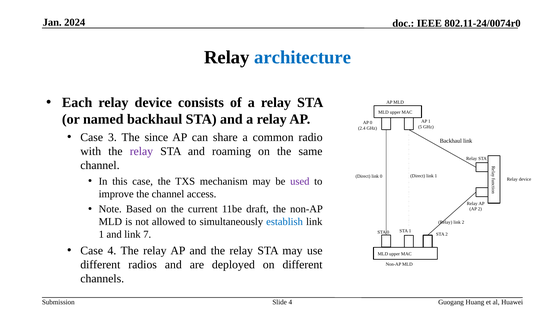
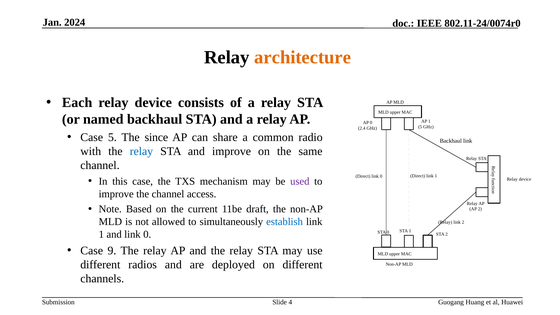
architecture at (303, 57) colour: blue -> orange
Case 3: 3 -> 5
relay at (141, 151) colour: purple -> blue
and roaming: roaming -> improve
and link 7: 7 -> 0
Case 4: 4 -> 9
